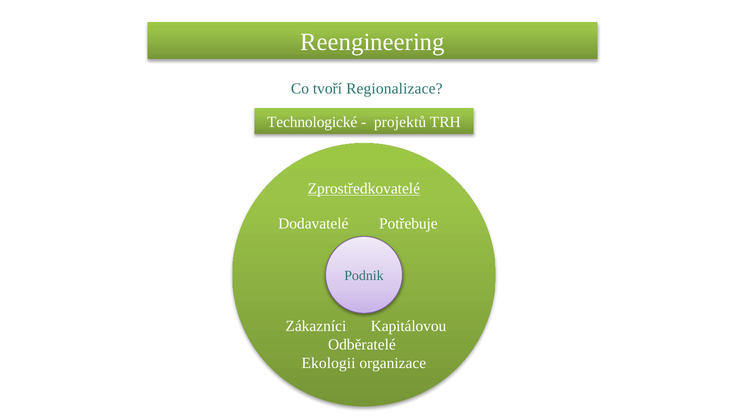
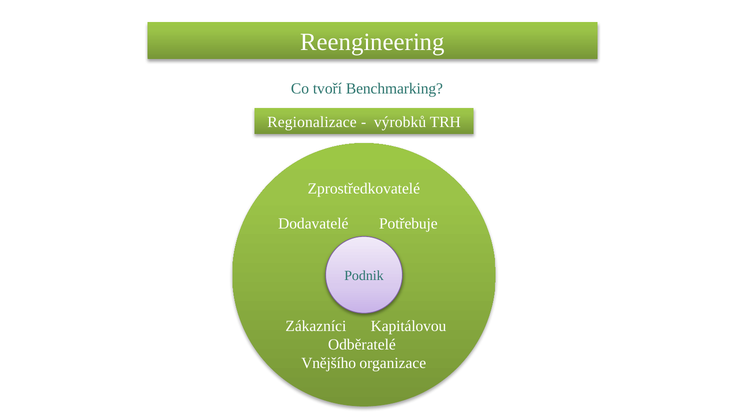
Regionalizace: Regionalizace -> Benchmarking
Technologické: Technologické -> Regionalizace
projektů: projektů -> výrobků
Zprostředkovatelé underline: present -> none
Ekologii: Ekologii -> Vnějšího
